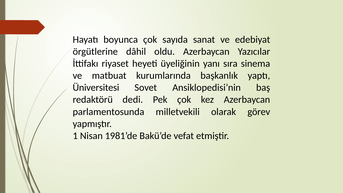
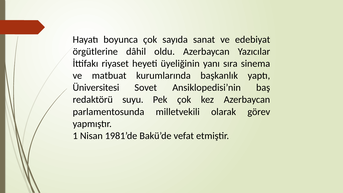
dedi: dedi -> suyu
